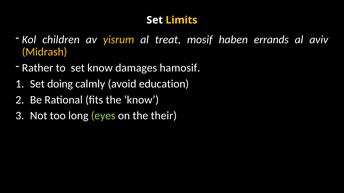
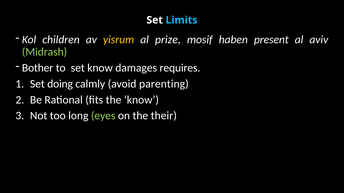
Limits colour: yellow -> light blue
treat: treat -> prize
errands: errands -> present
Midrash colour: yellow -> light green
Rather: Rather -> Bother
hamosif: hamosif -> requires
education: education -> parenting
